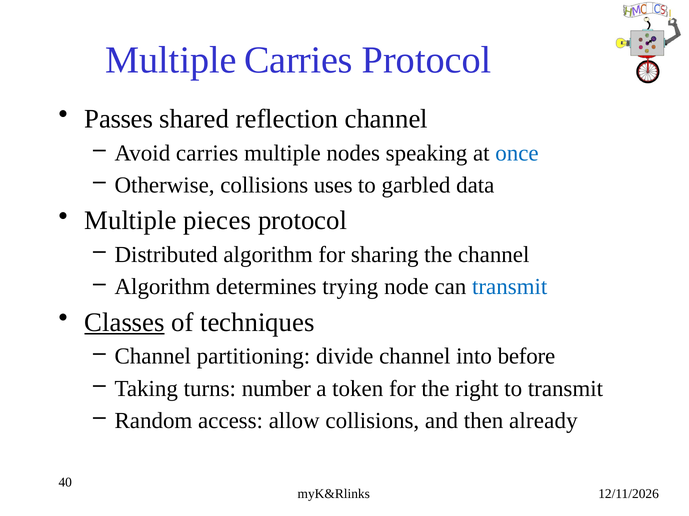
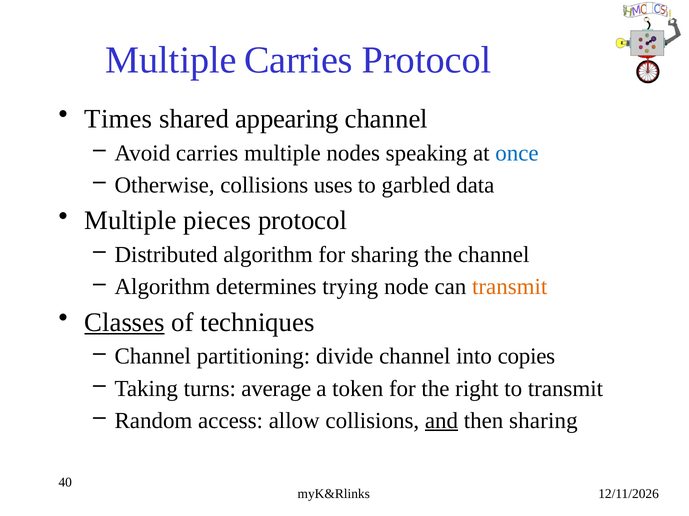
Passes: Passes -> Times
reflection: reflection -> appearing
transmit at (510, 287) colour: blue -> orange
before: before -> copies
number: number -> average
and underline: none -> present
then already: already -> sharing
